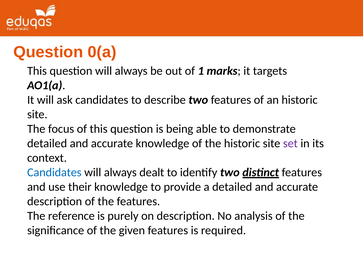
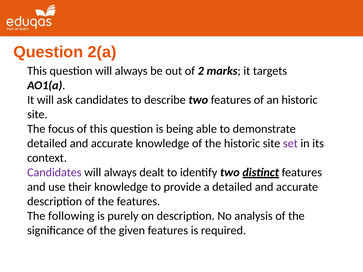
0(a: 0(a -> 2(a
1: 1 -> 2
Candidates at (54, 173) colour: blue -> purple
reference: reference -> following
